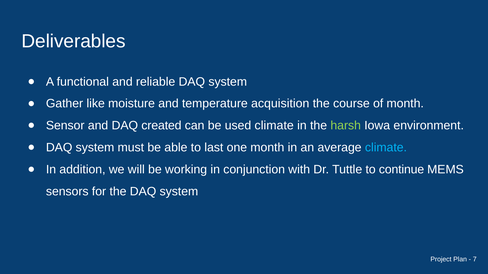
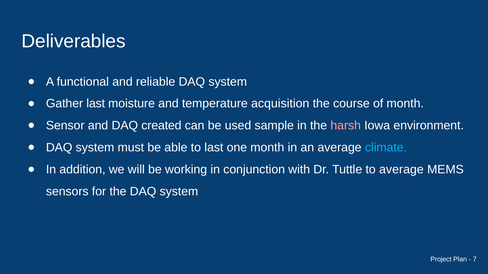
Gather like: like -> last
used climate: climate -> sample
harsh colour: light green -> pink
to continue: continue -> average
